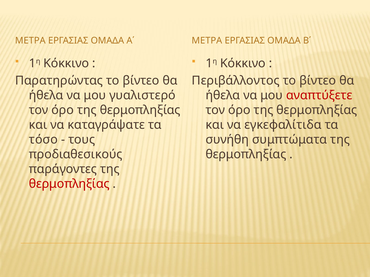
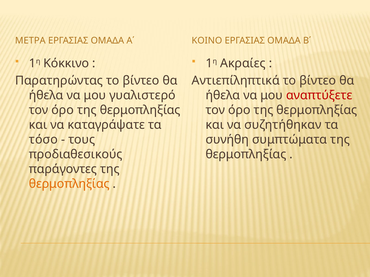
Α΄ ΜΕΤΡΑ: ΜΕΤΡΑ -> ΚΟΙΝΟ
Κόκκινο at (243, 63): Κόκκινο -> Ακραίες
Περιβάλλοντος: Περιβάλλοντος -> Αντιεπίληπτικά
εγκεφαλίτιδα: εγκεφαλίτιδα -> συζητήθηκαν
θερμοπληξίας at (69, 184) colour: red -> orange
